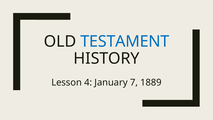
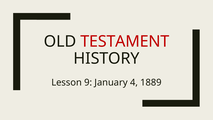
TESTAMENT colour: blue -> red
4: 4 -> 9
7: 7 -> 4
